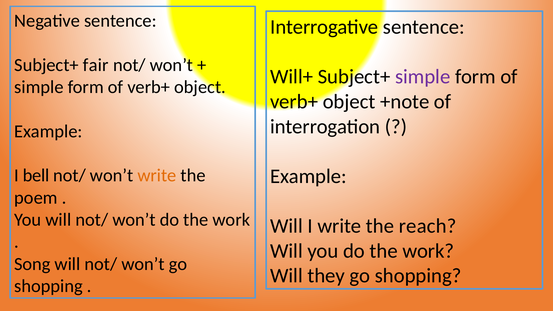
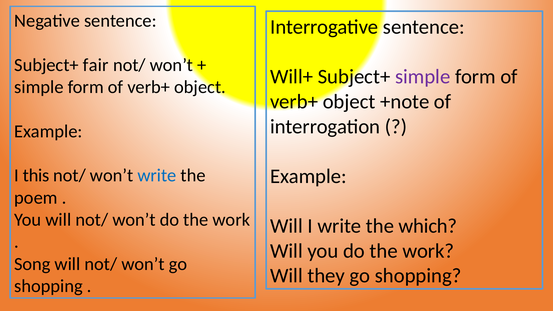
bell: bell -> this
write at (157, 176) colour: orange -> blue
reach: reach -> which
